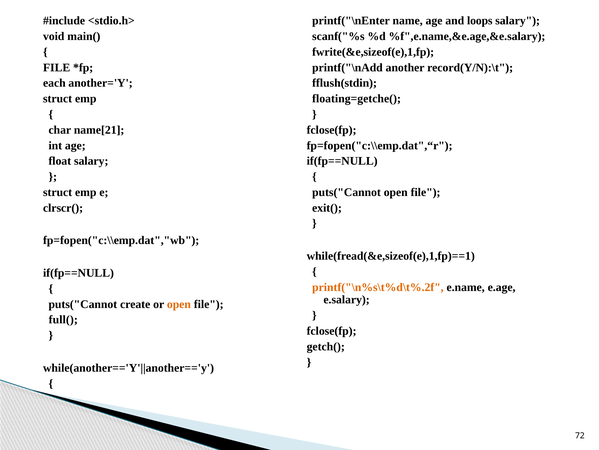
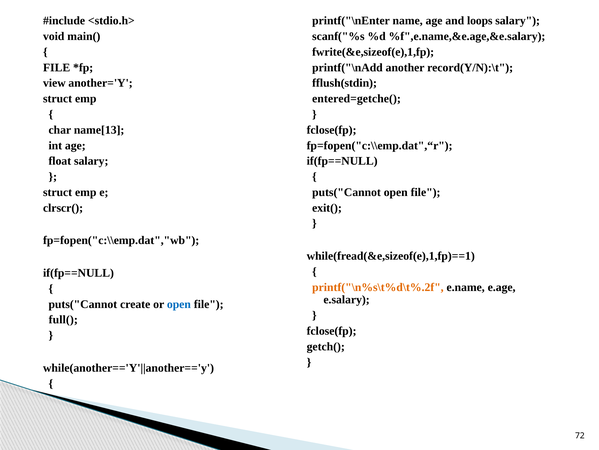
each: each -> view
floating=getche(: floating=getche( -> entered=getche(
name[21: name[21 -> name[13
open at (179, 304) colour: orange -> blue
